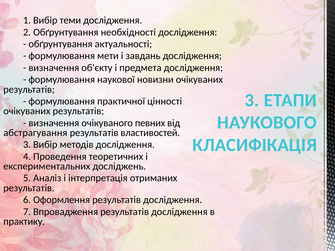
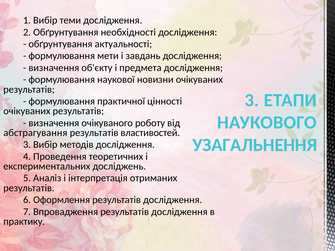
певних: певних -> роботу
КЛАСИФІКАЦІЯ: КЛАСИФІКАЦІЯ -> УЗАГАЛЬНЕННЯ
